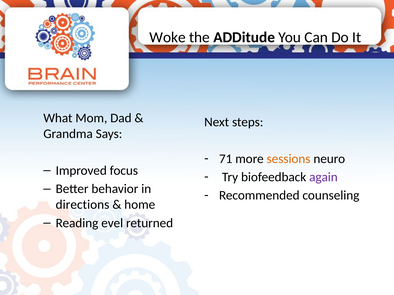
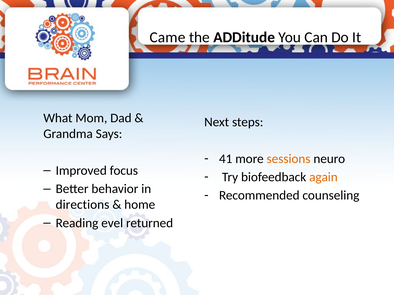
Woke: Woke -> Came
71: 71 -> 41
again colour: purple -> orange
